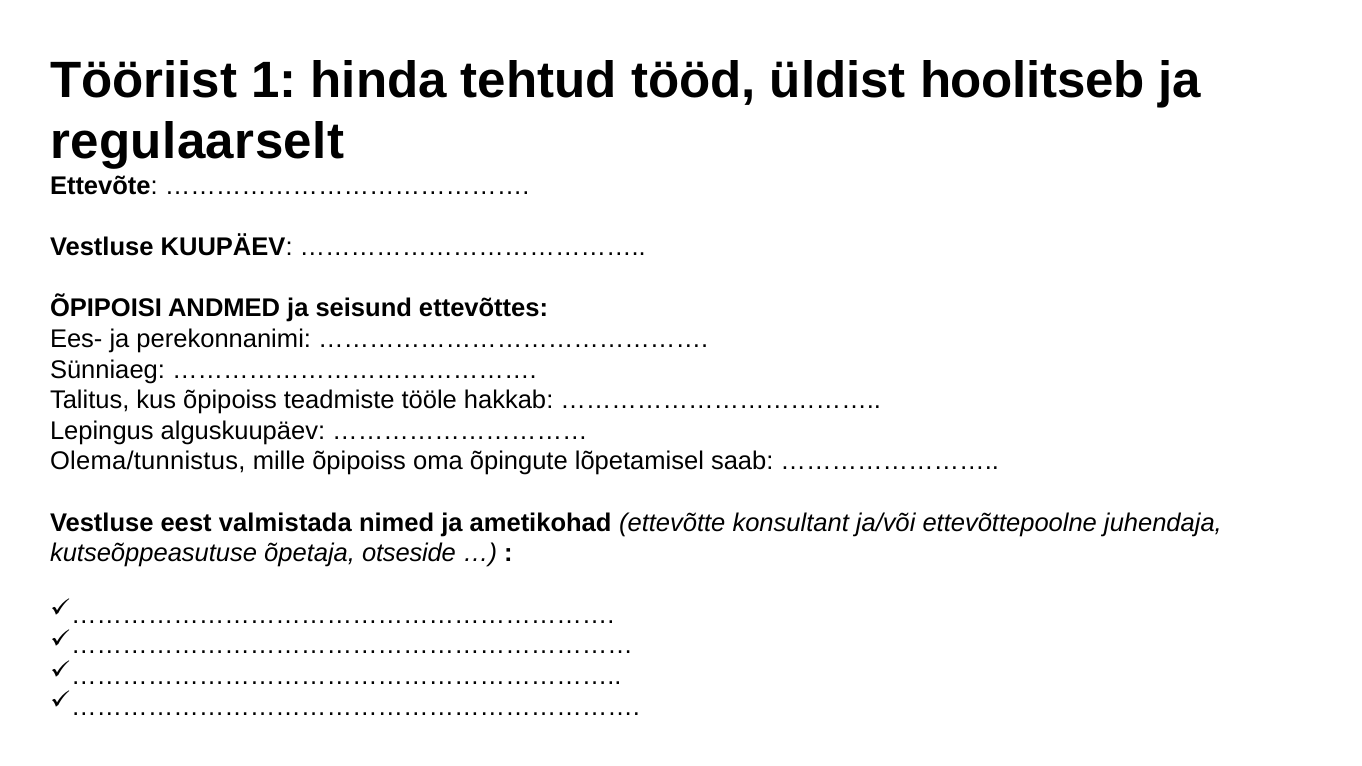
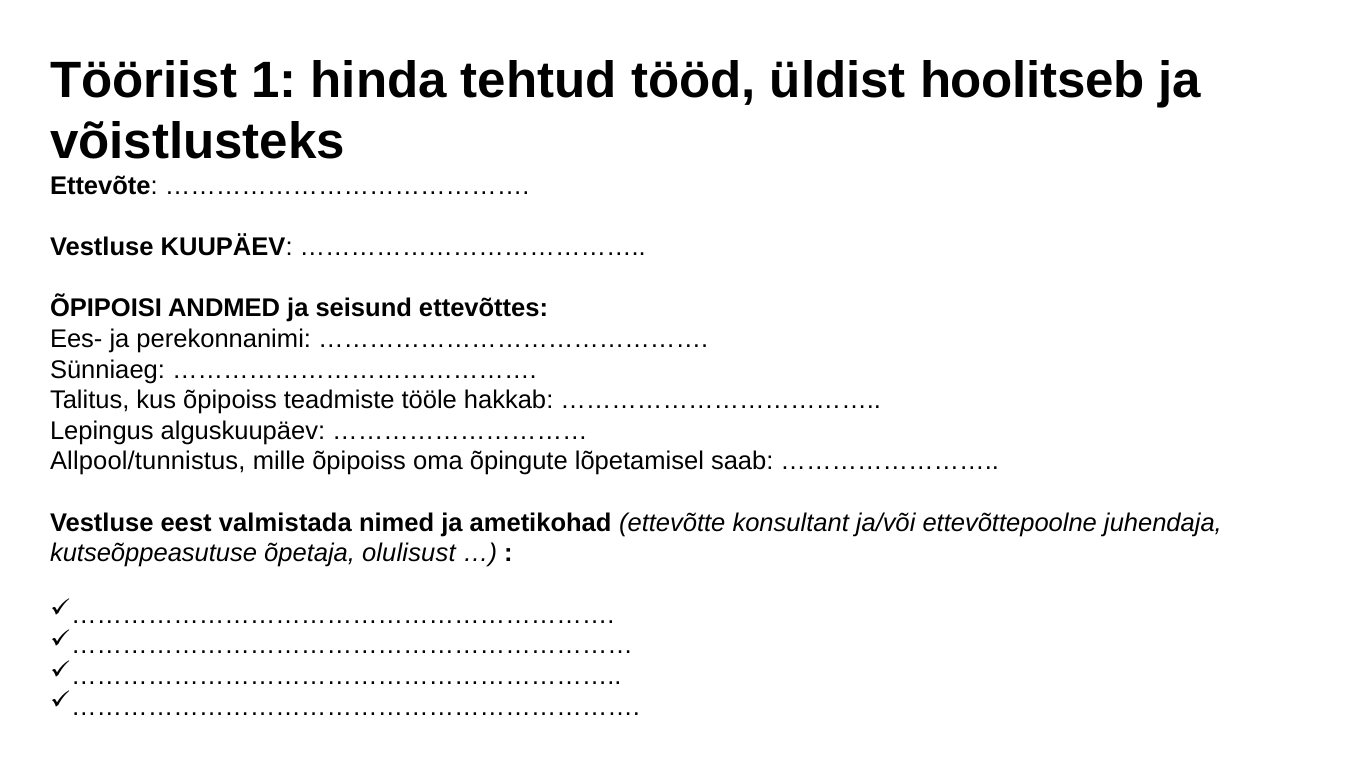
regulaarselt: regulaarselt -> võistlusteks
Olema/tunnistus: Olema/tunnistus -> Allpool/tunnistus
otseside: otseside -> olulisust
